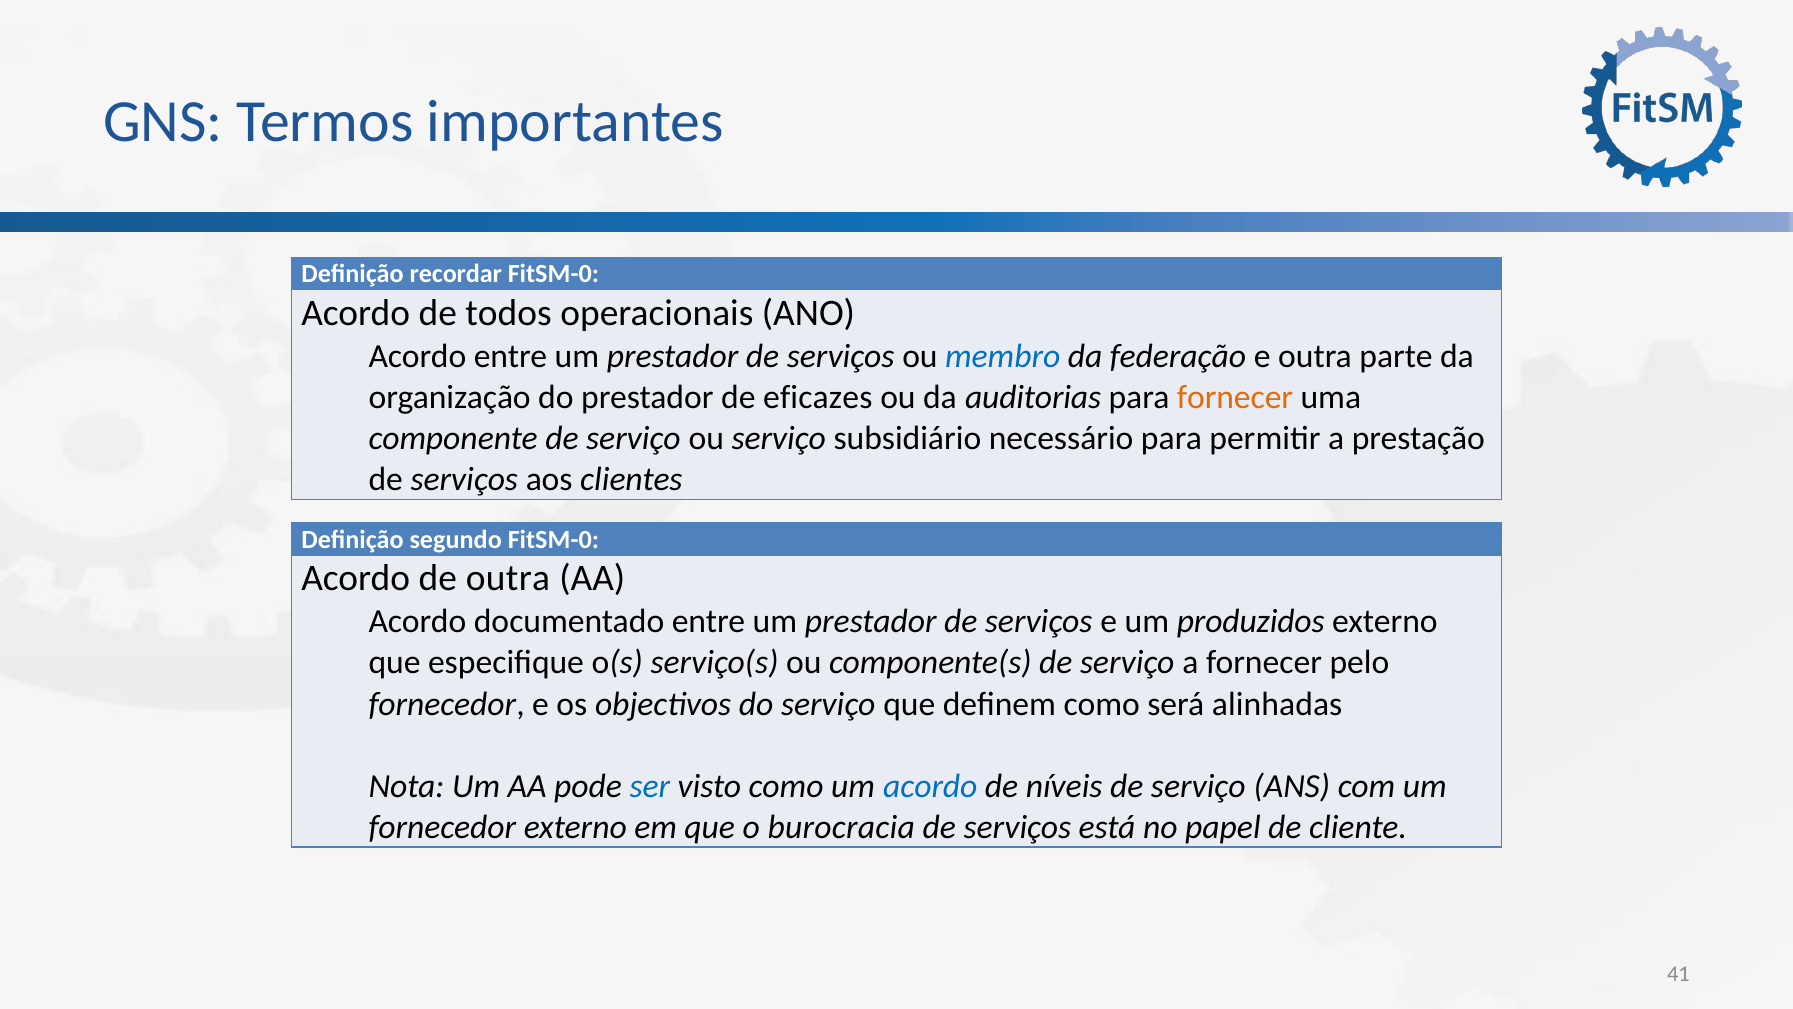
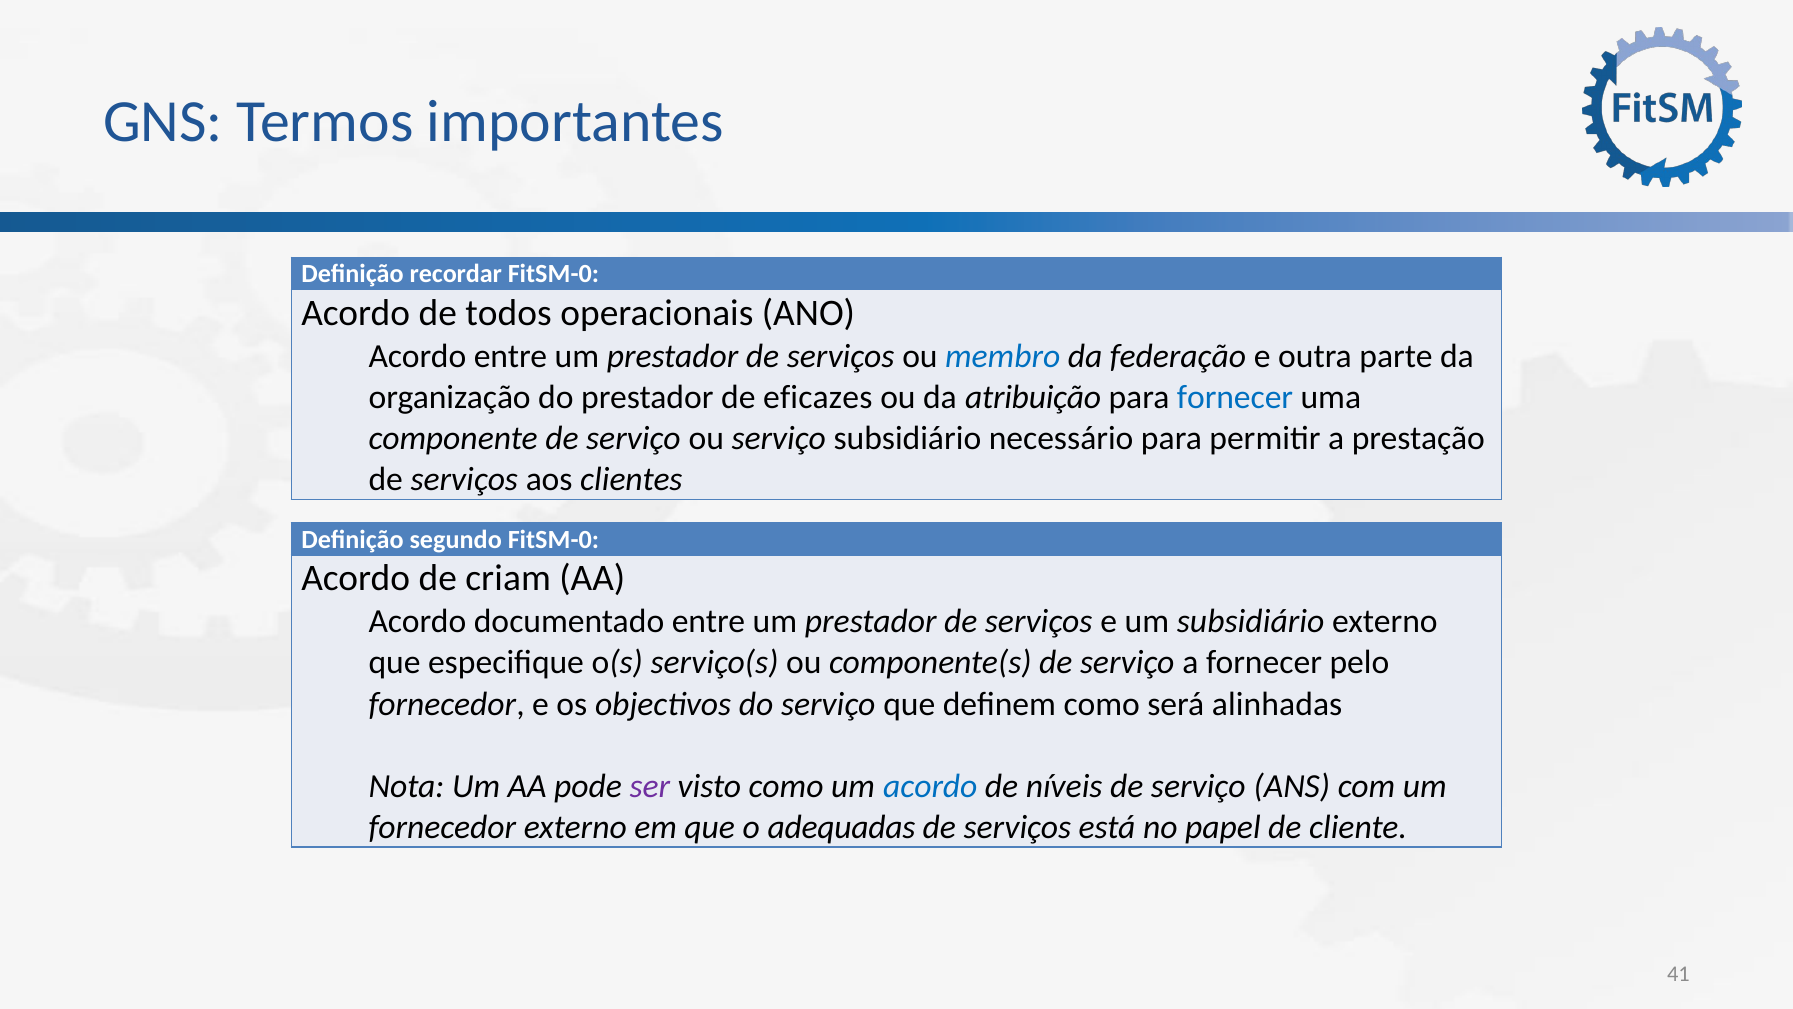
auditorias: auditorias -> atribuição
fornecer at (1235, 397) colour: orange -> blue
de outra: outra -> criam
um produzidos: produzidos -> subsidiário
ser colour: blue -> purple
burocracia: burocracia -> adequadas
